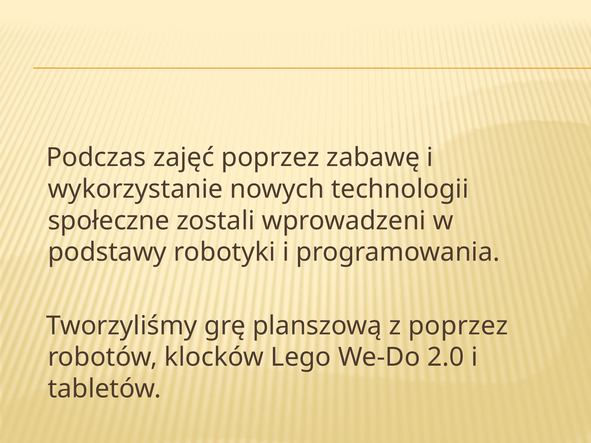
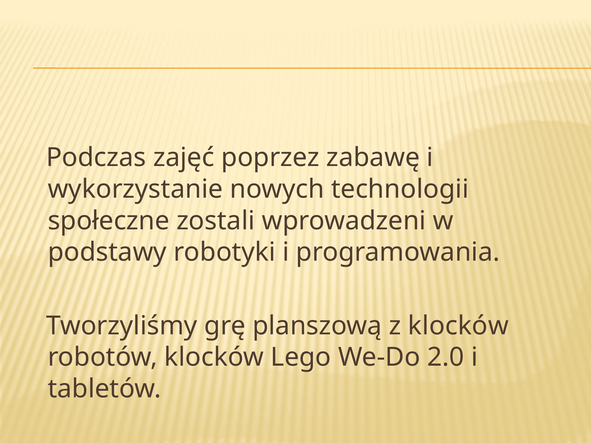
z poprzez: poprzez -> klocków
